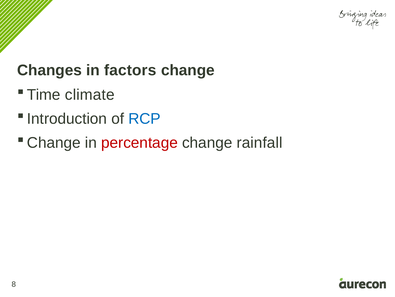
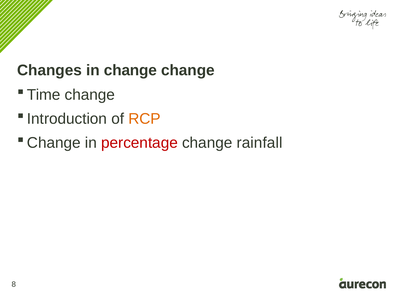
in factors: factors -> change
climate at (90, 95): climate -> change
RCP colour: blue -> orange
